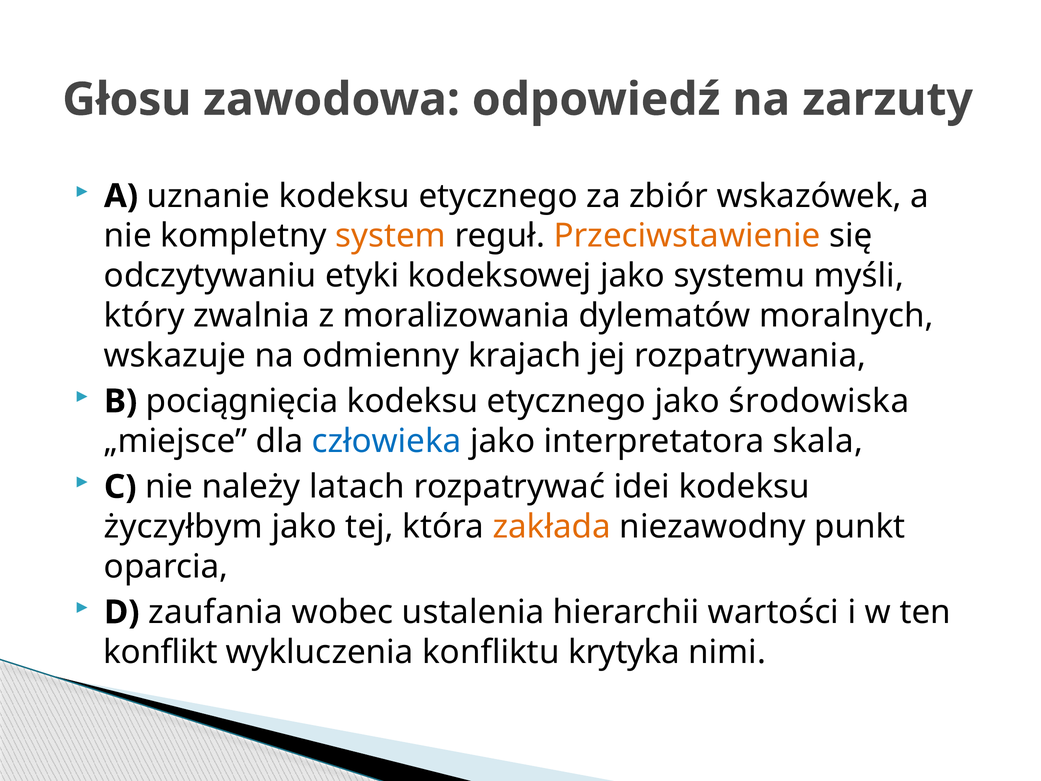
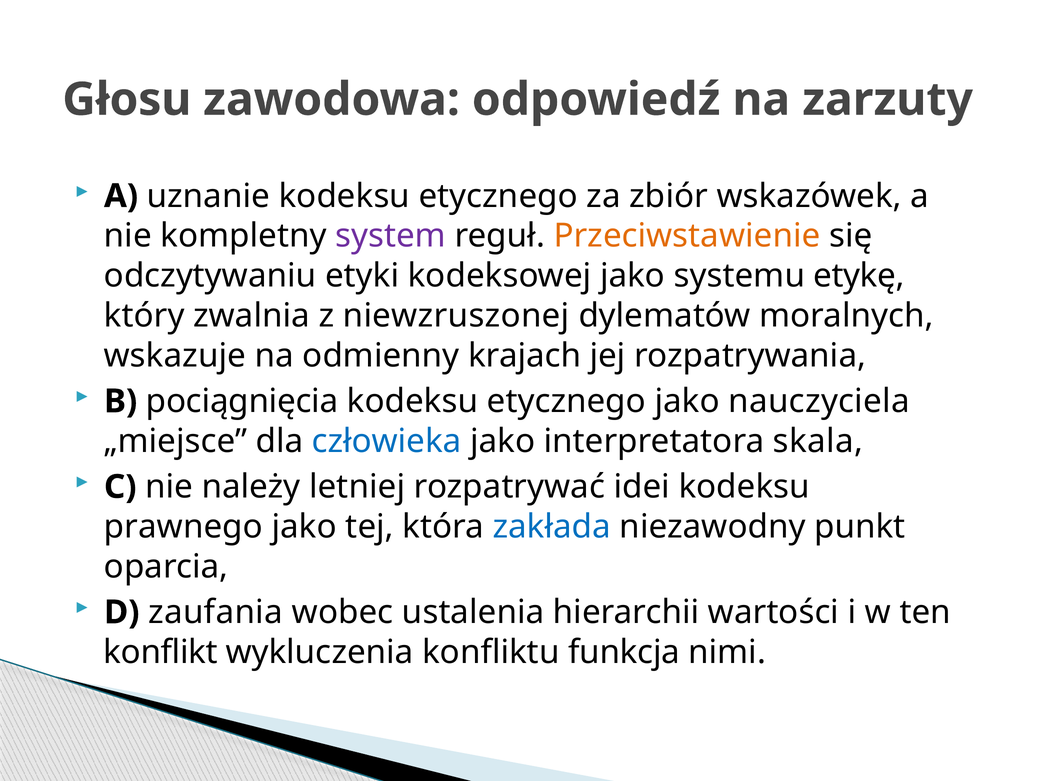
system colour: orange -> purple
myśli: myśli -> etykę
moralizowania: moralizowania -> niewzruszonej
środowiska: środowiska -> nauczyciela
latach: latach -> letniej
życzyłbym: życzyłbym -> prawnego
zakłada colour: orange -> blue
krytyka: krytyka -> funkcja
